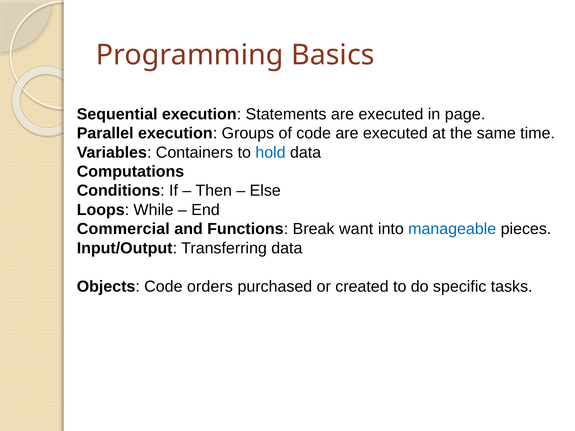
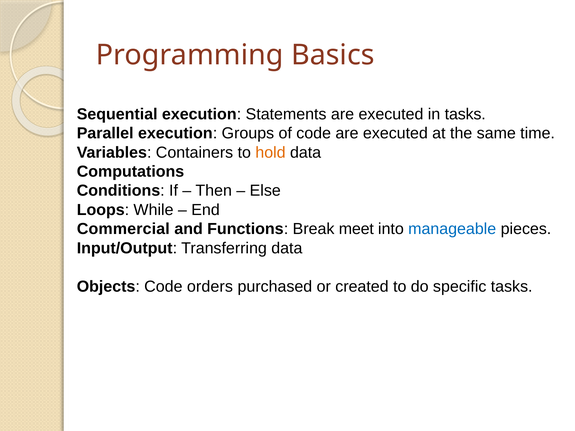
in page: page -> tasks
hold colour: blue -> orange
want: want -> meet
